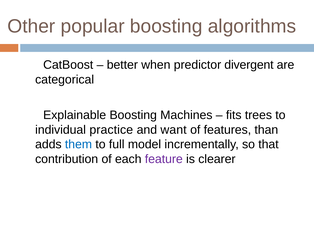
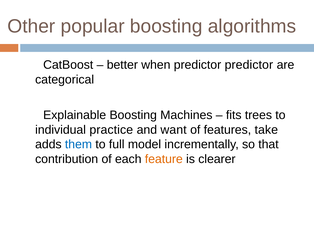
predictor divergent: divergent -> predictor
than: than -> take
feature colour: purple -> orange
